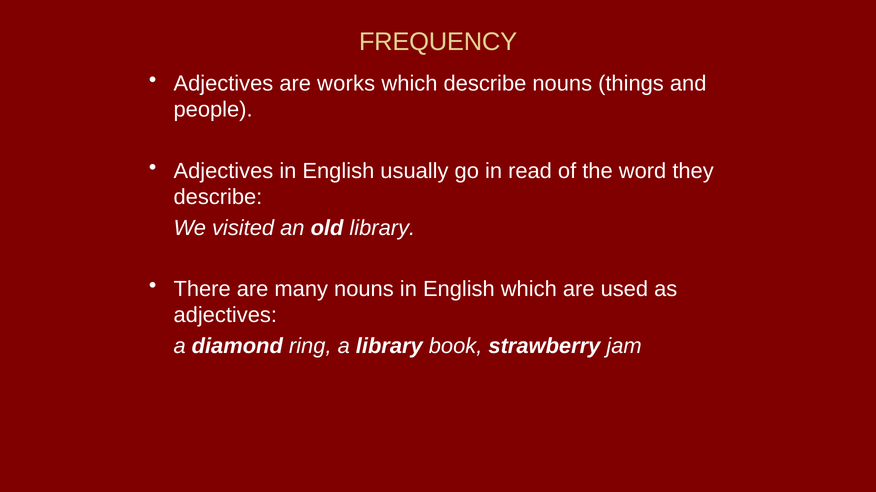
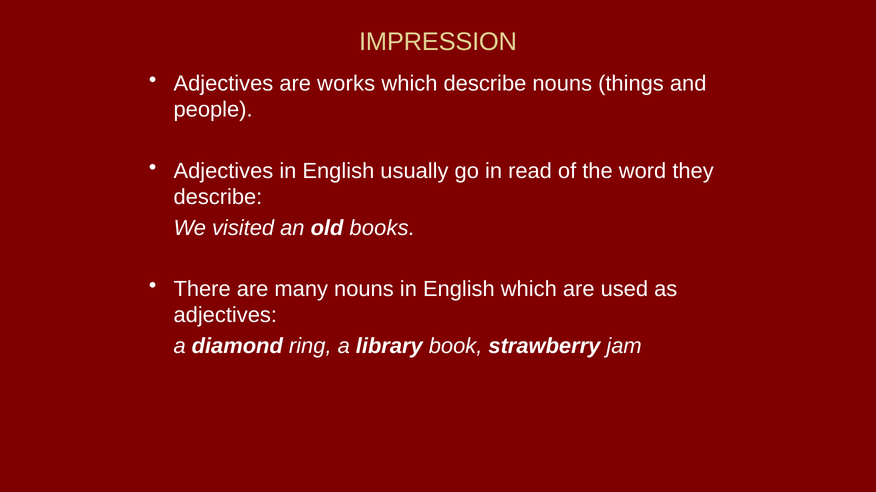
FREQUENCY: FREQUENCY -> IMPRESSION
old library: library -> books
